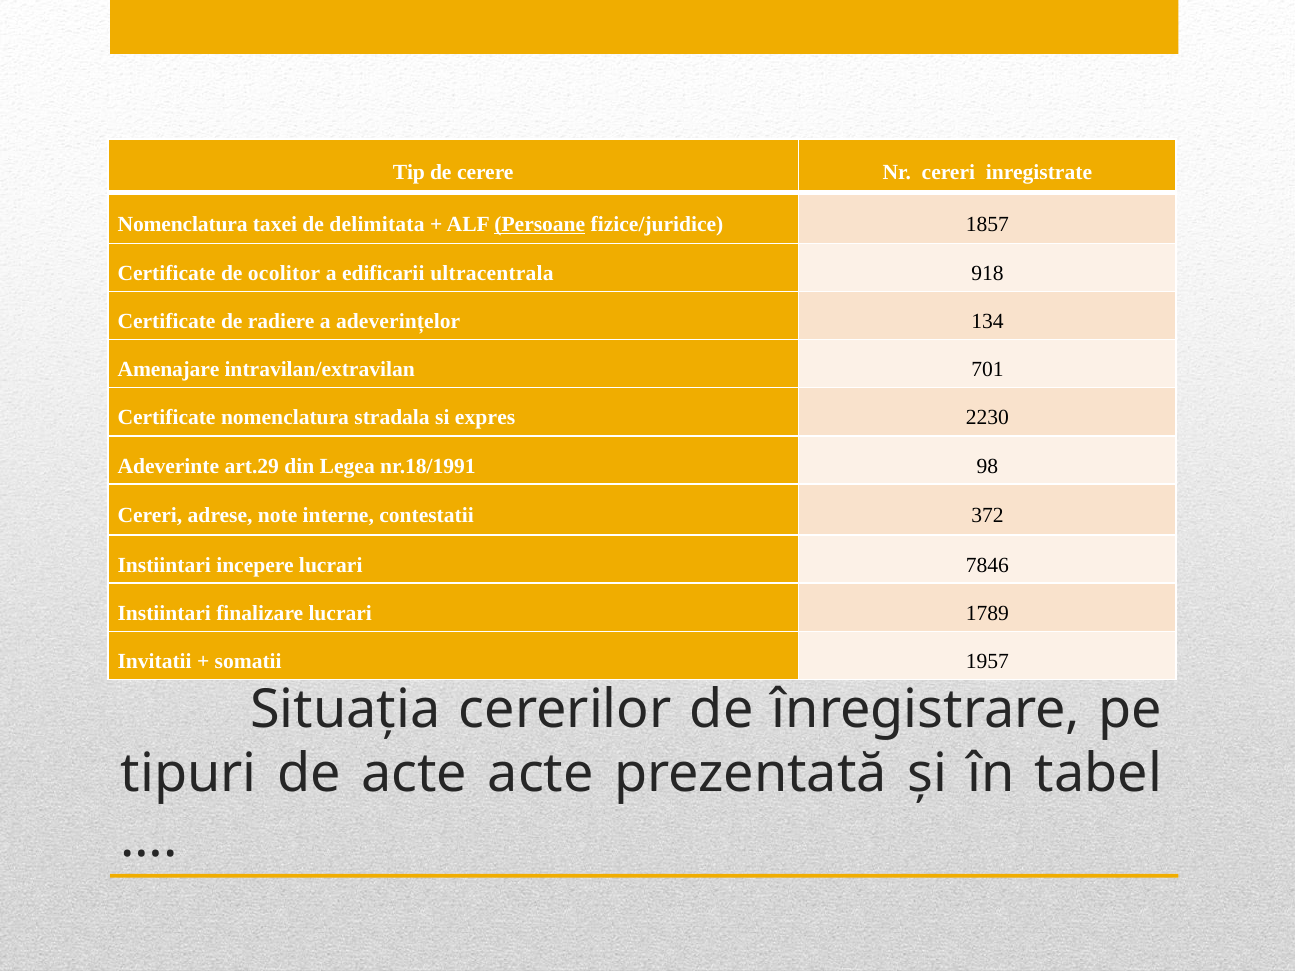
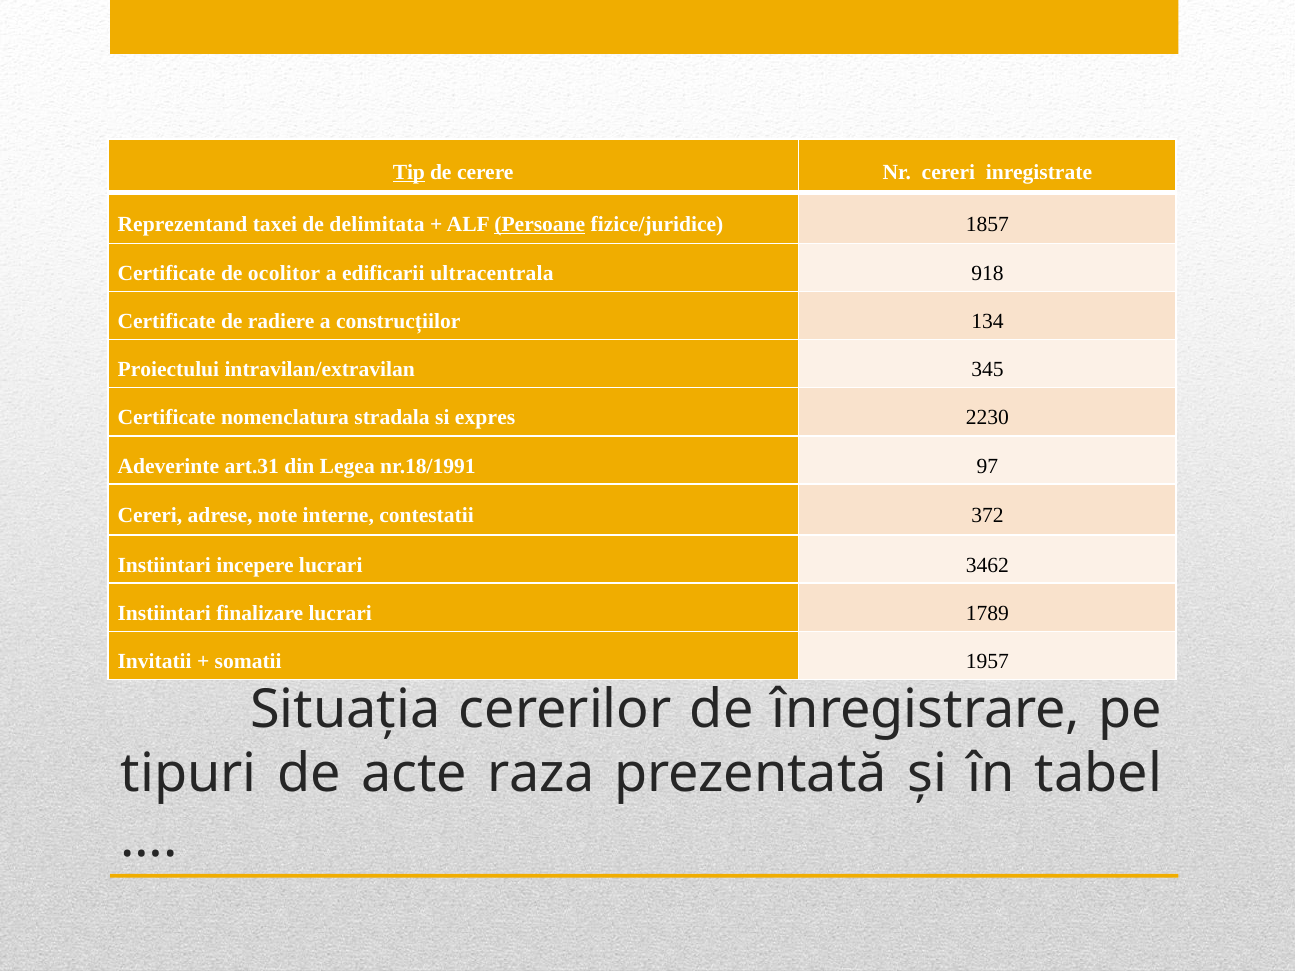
Tip underline: none -> present
Nomenclatura at (183, 224): Nomenclatura -> Reprezentand
adeverințelor: adeverințelor -> construcțiilor
Amenajare: Amenajare -> Proiectului
701: 701 -> 345
art.29: art.29 -> art.31
98: 98 -> 97
7846: 7846 -> 3462
acte acte: acte -> raza
